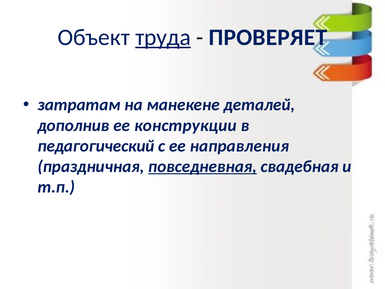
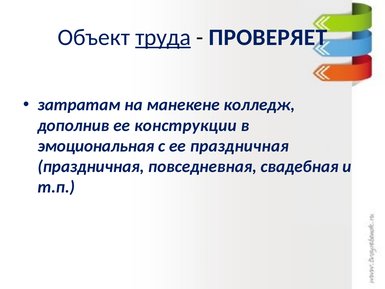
деталей: деталей -> колледж
педагогический: педагогический -> эмоциональная
ее направления: направления -> праздничная
повседневная underline: present -> none
